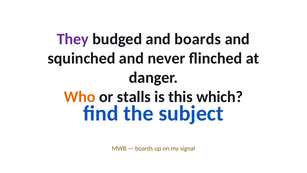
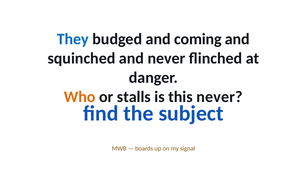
They colour: purple -> blue
and boards: boards -> coming
this which: which -> never
